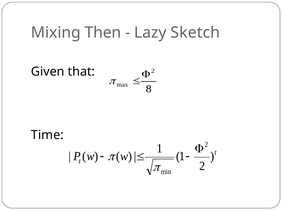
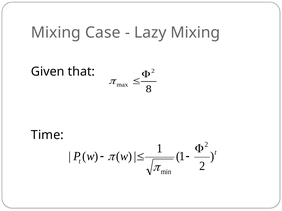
Then: Then -> Case
Lazy Sketch: Sketch -> Mixing
